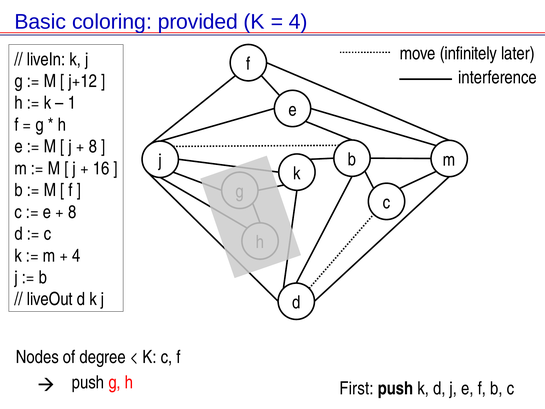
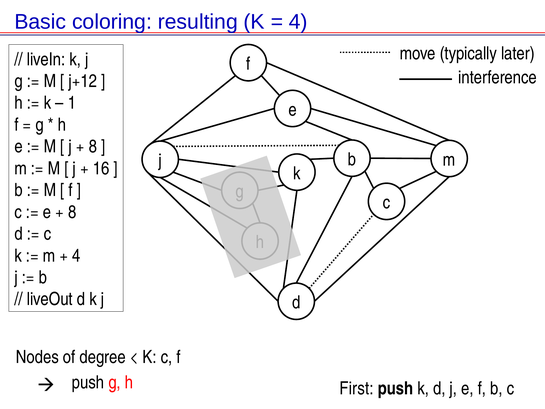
provided: provided -> resulting
infinitely: infinitely -> typically
